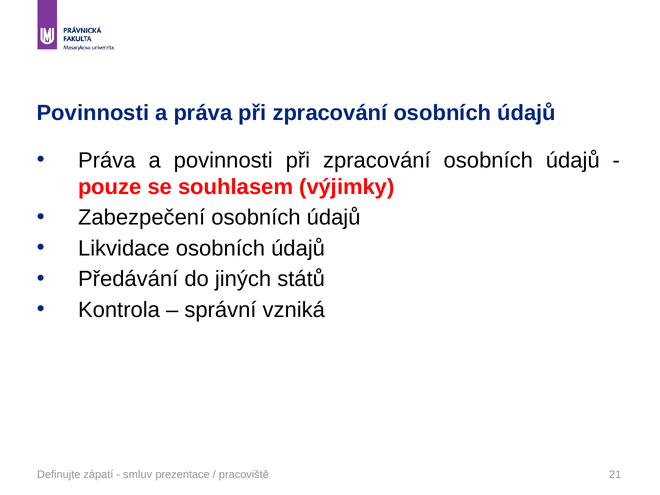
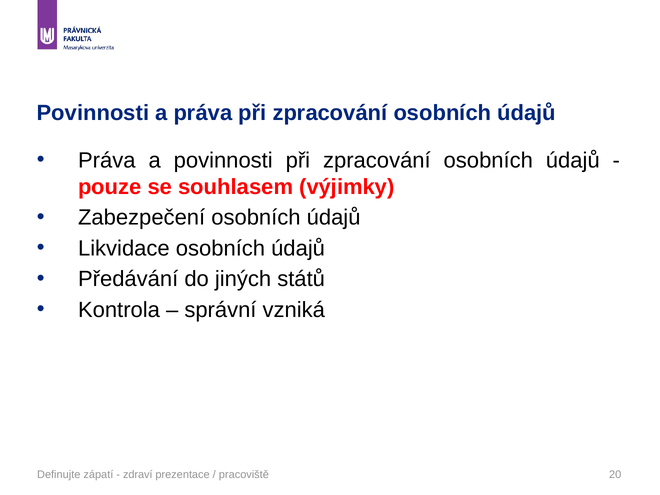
smluv: smluv -> zdraví
21: 21 -> 20
